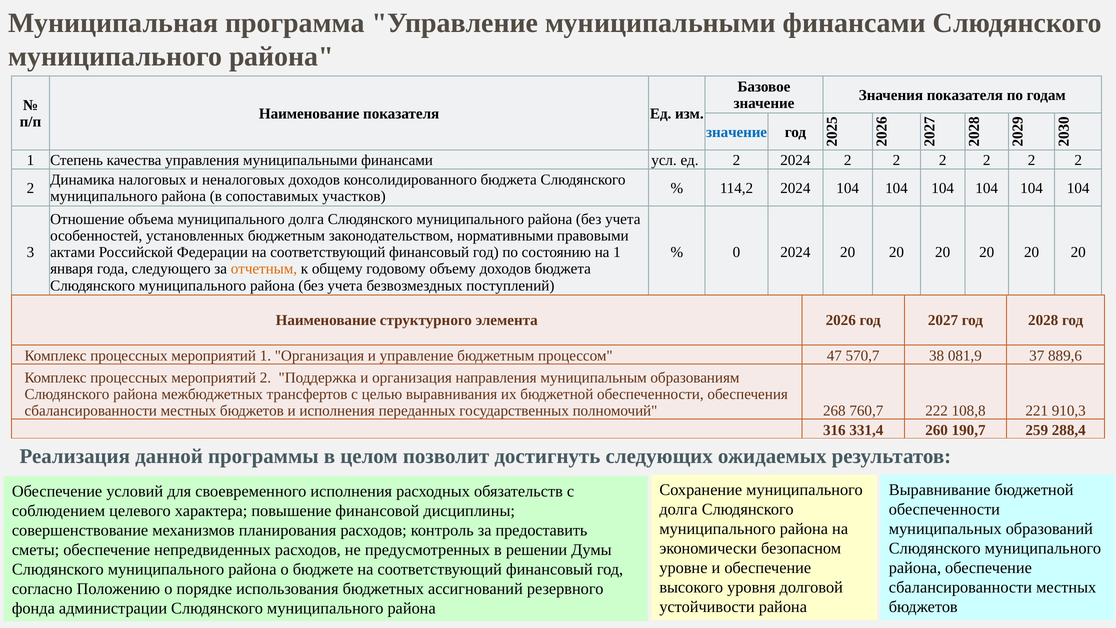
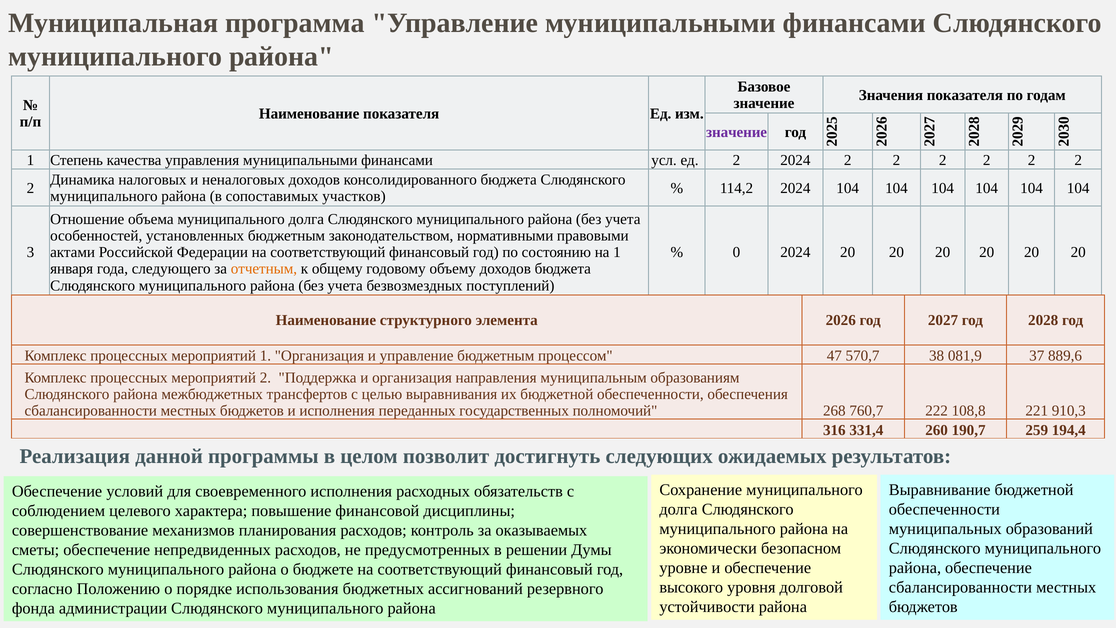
значение at (737, 132) colour: blue -> purple
288,4: 288,4 -> 194,4
предоставить: предоставить -> оказываемых
